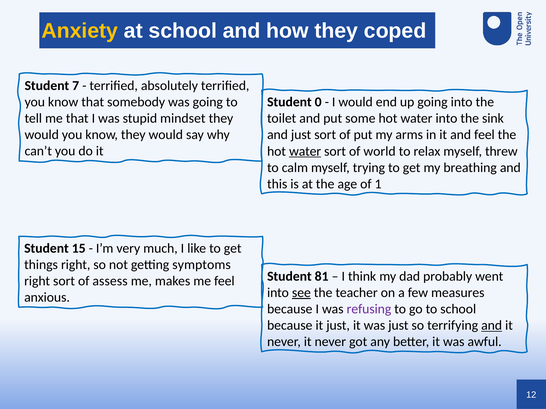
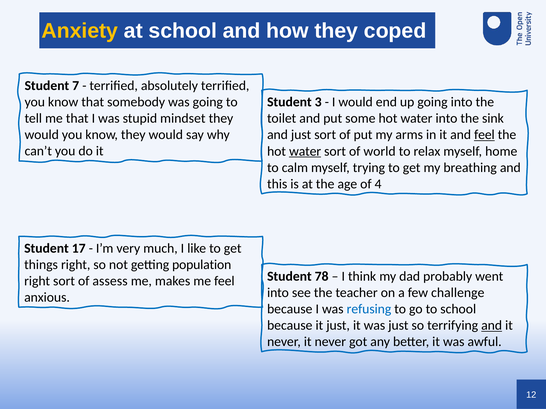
0: 0 -> 3
feel at (484, 135) underline: none -> present
threw: threw -> home
1: 1 -> 4
15: 15 -> 17
symptoms: symptoms -> population
81: 81 -> 78
see underline: present -> none
measures: measures -> challenge
refusing colour: purple -> blue
